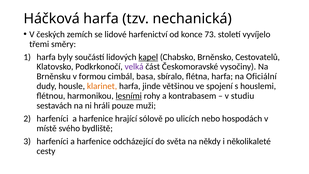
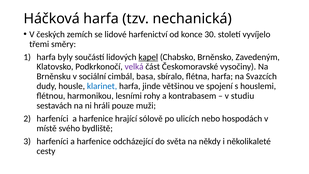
73: 73 -> 30
Cestovatelů: Cestovatelů -> Zavedeným
formou: formou -> sociální
Oficiální: Oficiální -> Svazcích
klarinet colour: orange -> blue
lesními underline: present -> none
